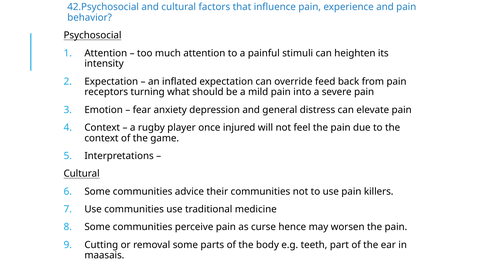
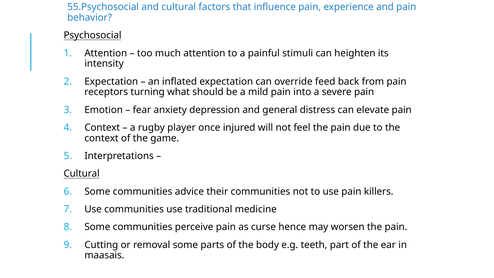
42.Psychosocial: 42.Psychosocial -> 55.Psychosocial
